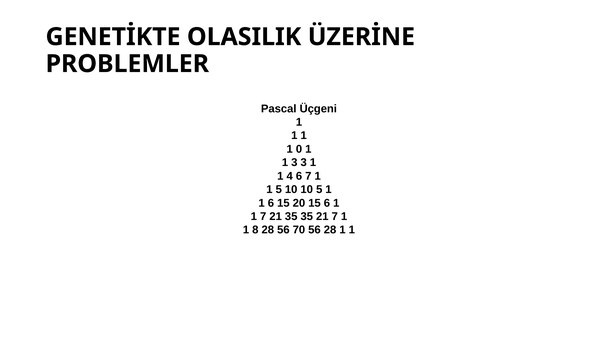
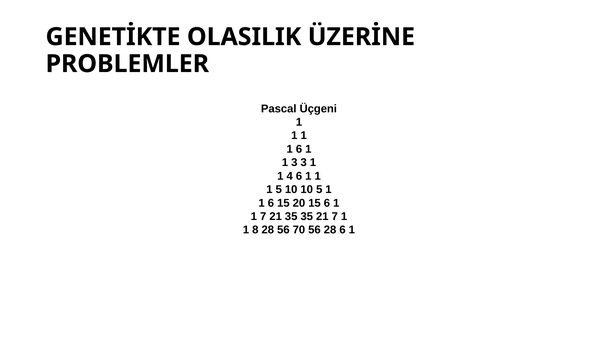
0 at (299, 149): 0 -> 6
4 6 7: 7 -> 1
28 1: 1 -> 6
